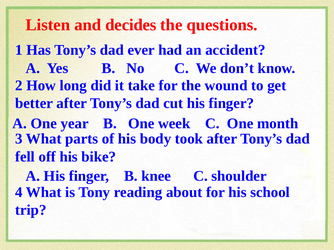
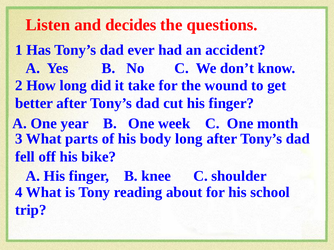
body took: took -> long
